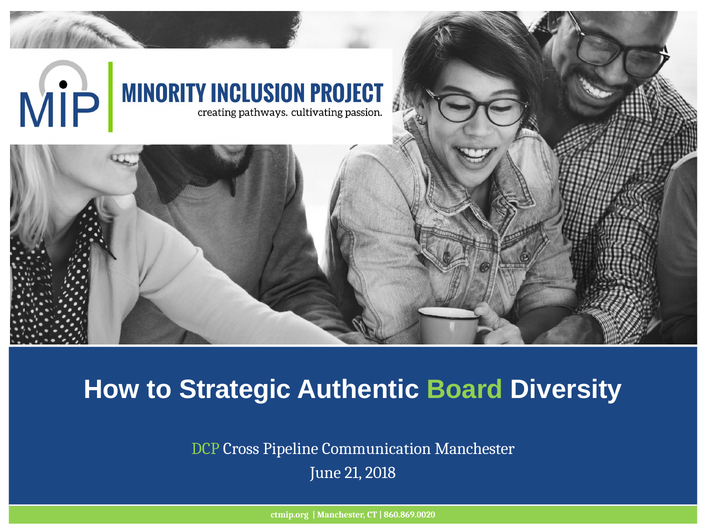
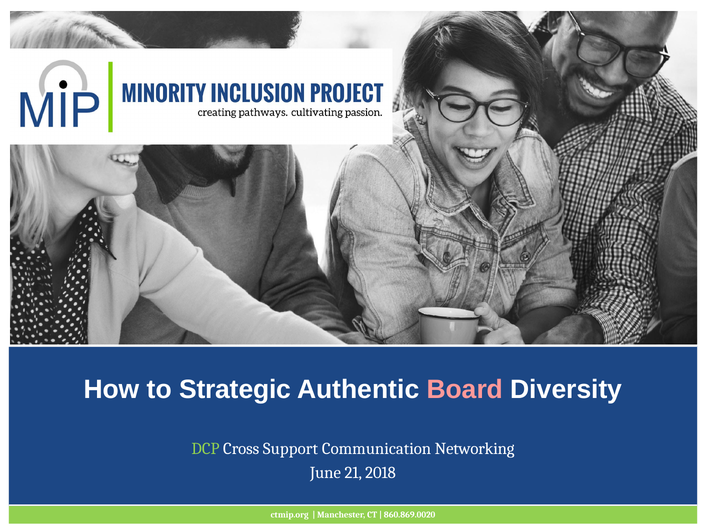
Board colour: light green -> pink
Pipeline: Pipeline -> Support
Communication Manchester: Manchester -> Networking
